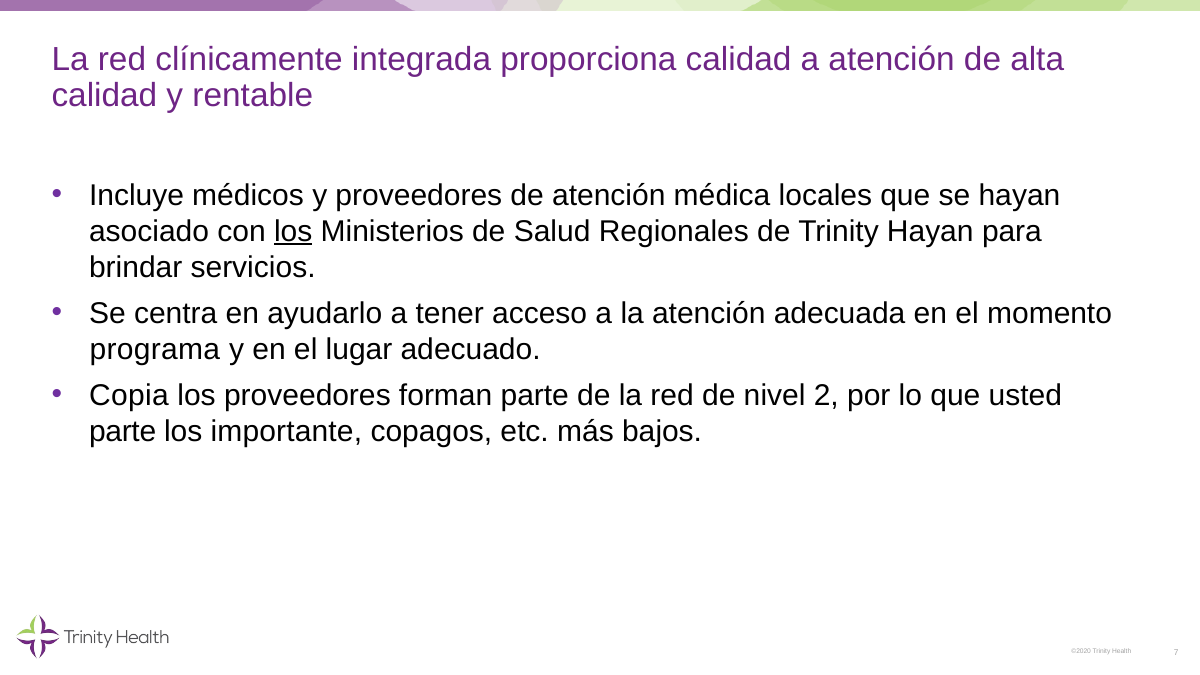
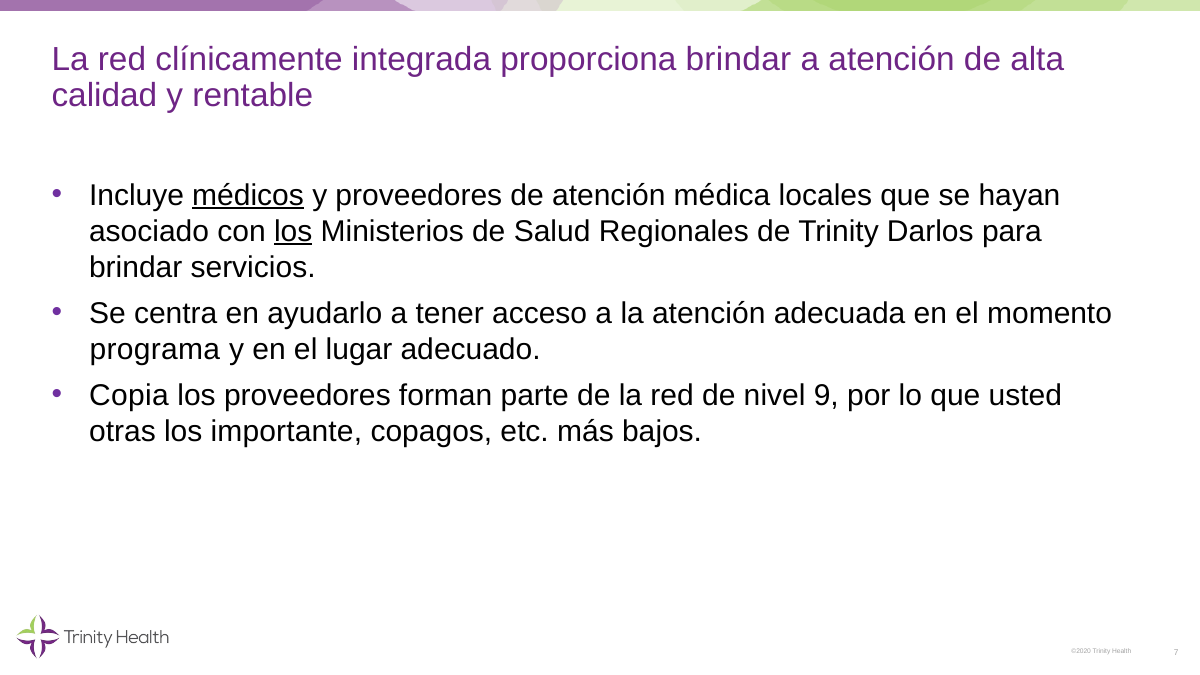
proporciona calidad: calidad -> brindar
médicos underline: none -> present
Trinity Hayan: Hayan -> Darlos
2: 2 -> 9
parte at (123, 431): parte -> otras
